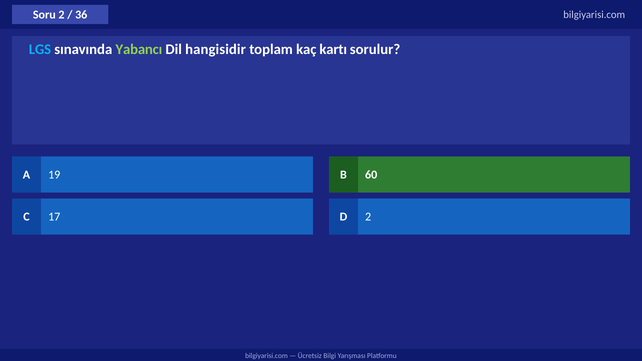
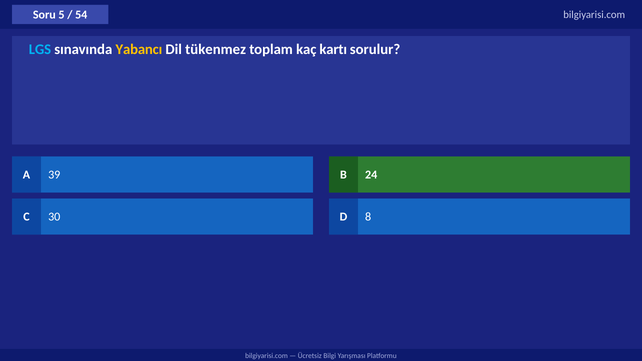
Soru 2: 2 -> 5
36: 36 -> 54
Yabancı colour: light green -> yellow
hangisidir: hangisidir -> tükenmez
19: 19 -> 39
60: 60 -> 24
17: 17 -> 30
D 2: 2 -> 8
